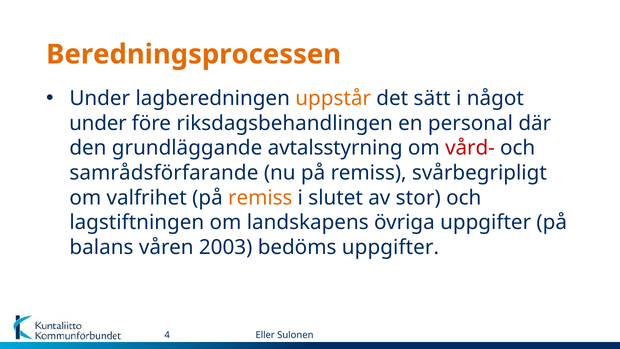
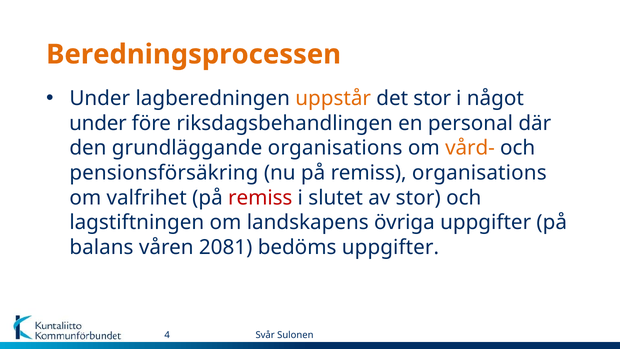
det sätt: sätt -> stor
grundläggande avtalsstyrning: avtalsstyrning -> organisations
vård- colour: red -> orange
samrådsförfarande: samrådsförfarande -> pensionsförsäkring
remiss svårbegripligt: svårbegripligt -> organisations
remiss at (260, 198) colour: orange -> red
2003: 2003 -> 2081
Eller: Eller -> Svår
